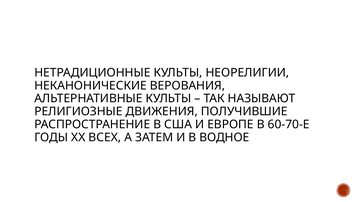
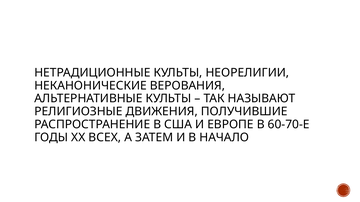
ВОДНОЕ: ВОДНОЕ -> НАЧАЛО
